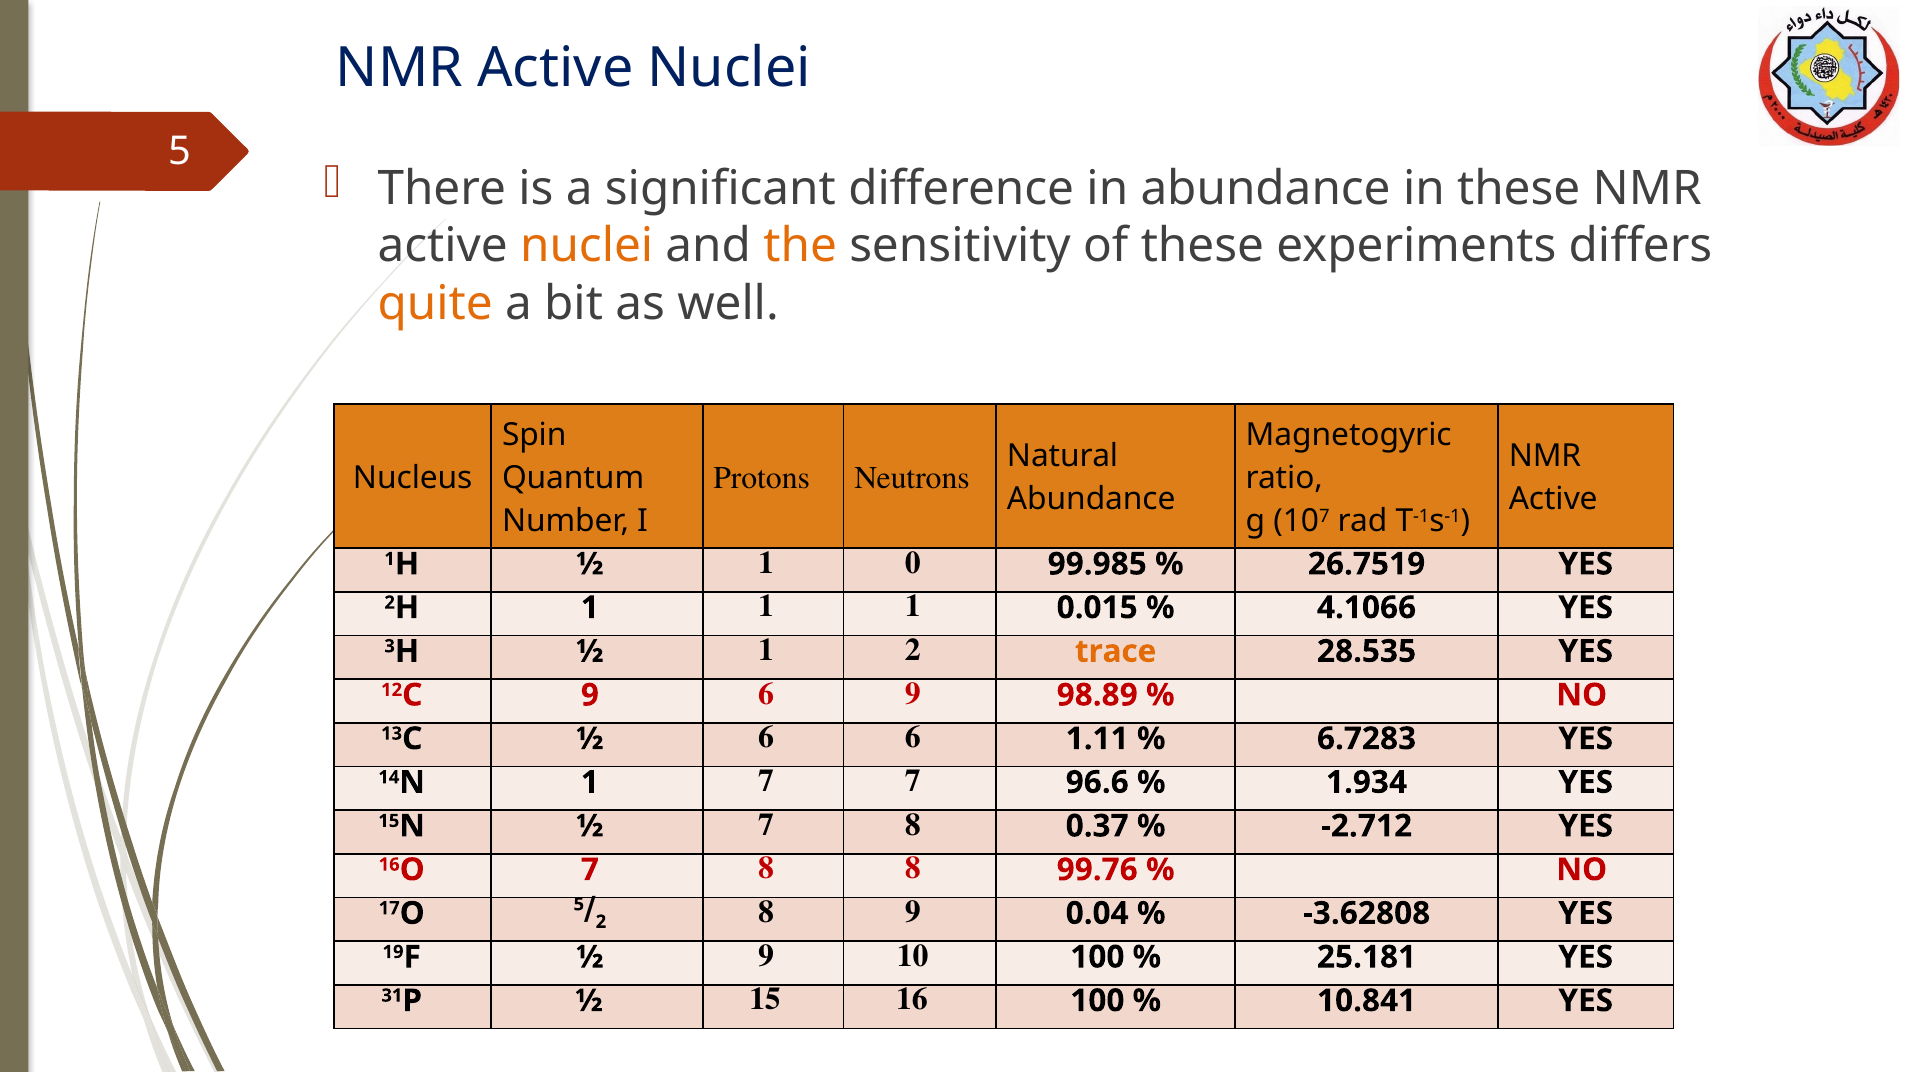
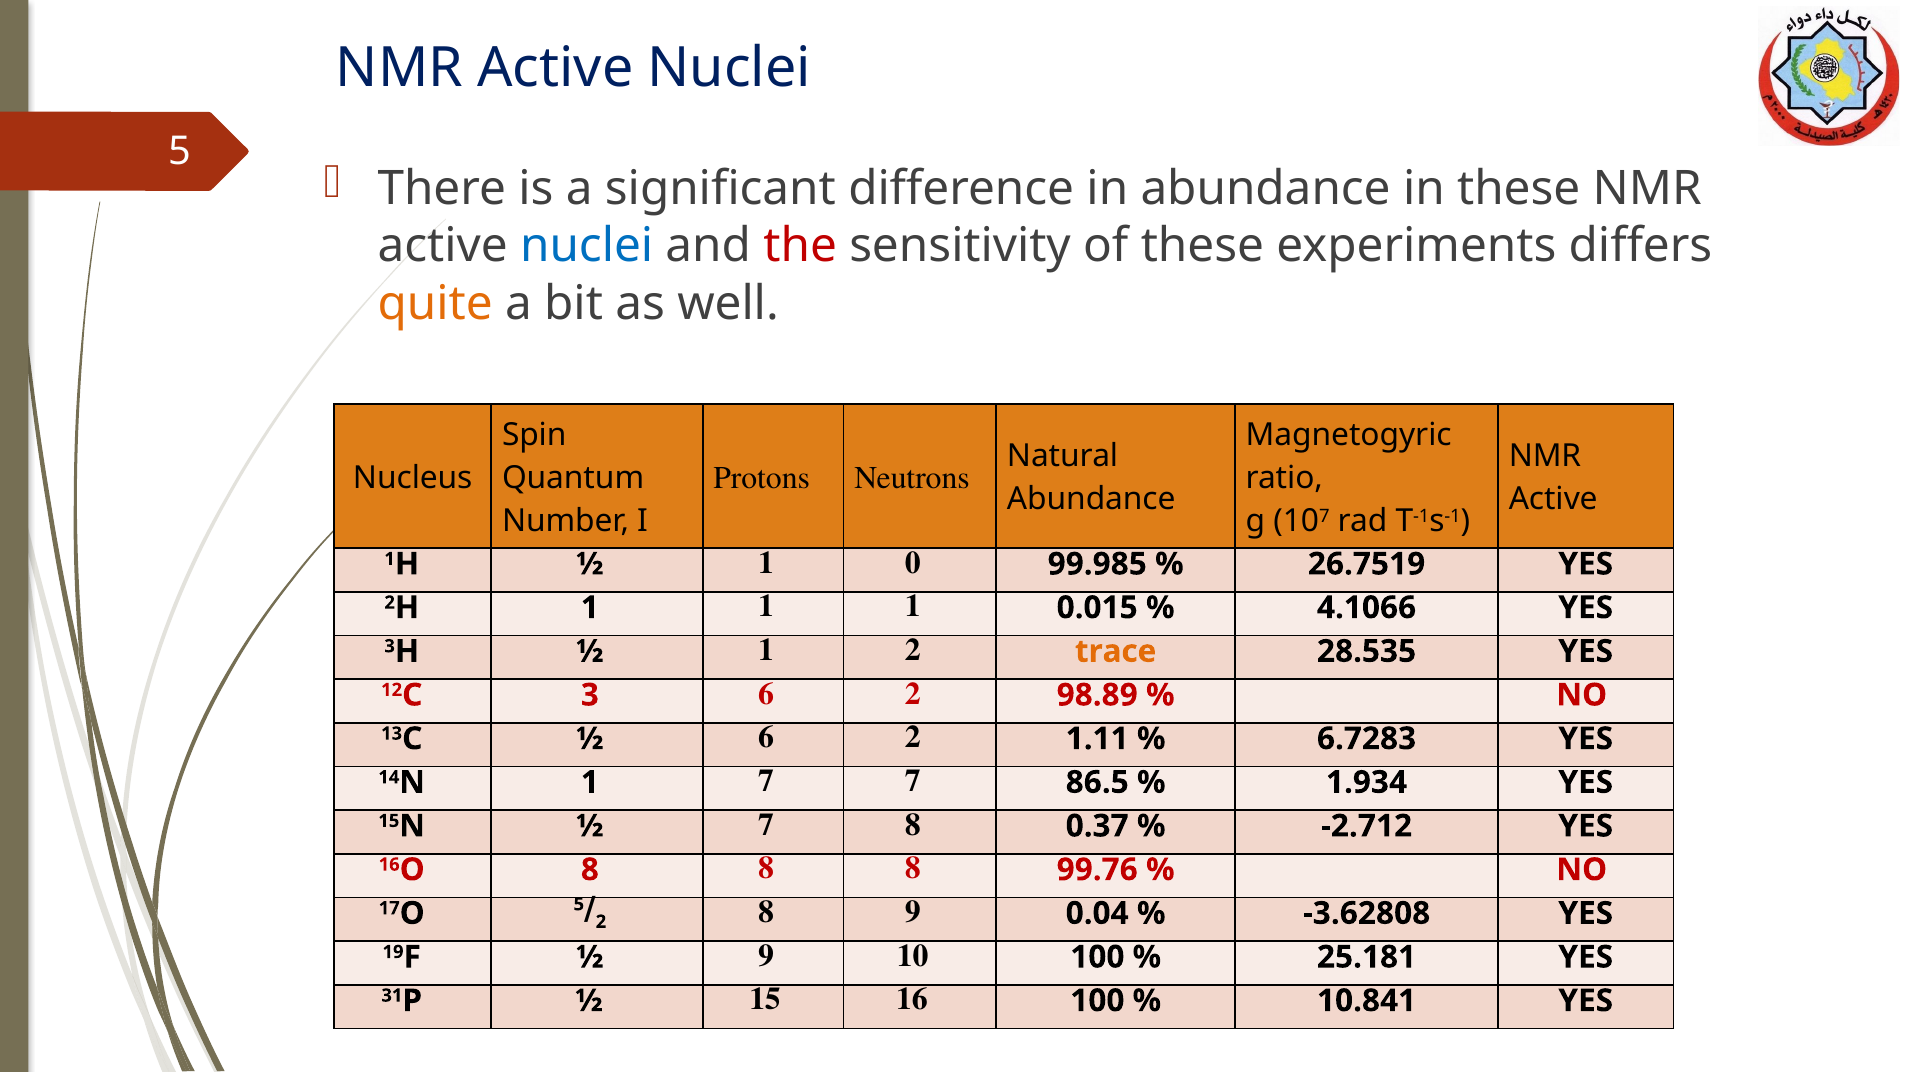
nuclei at (587, 246) colour: orange -> blue
the colour: orange -> red
12C 9: 9 -> 3
9 at (913, 694): 9 -> 2
½ 6 6: 6 -> 2
96.6: 96.6 -> 86.5
16O 7: 7 -> 8
